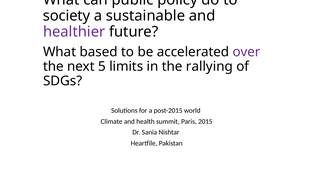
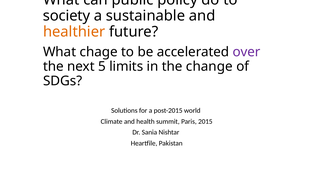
healthier colour: purple -> orange
based: based -> chage
rallying: rallying -> change
